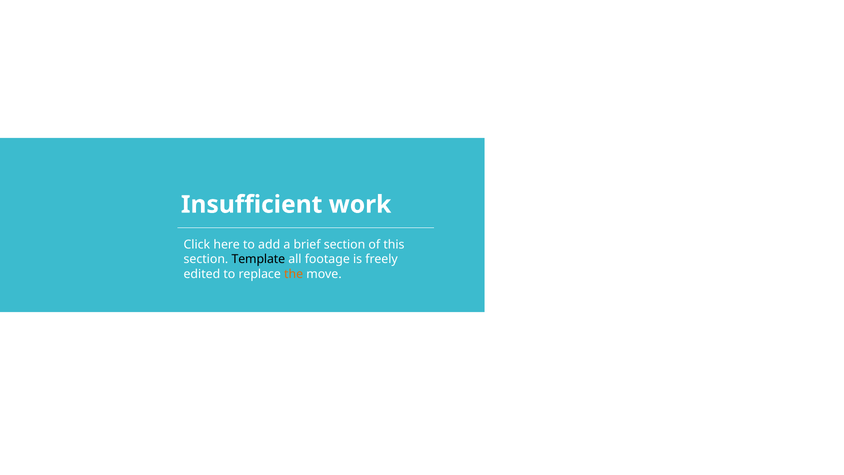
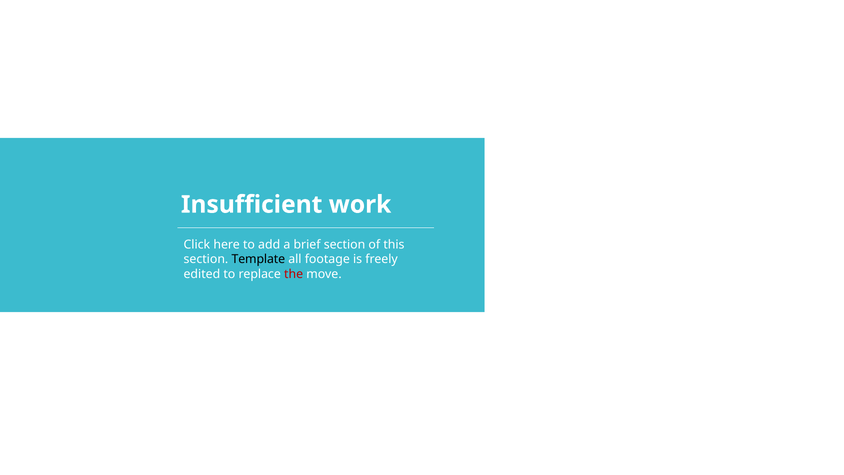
the colour: orange -> red
